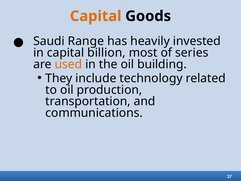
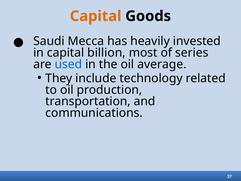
Range: Range -> Mecca
used colour: orange -> blue
building: building -> average
